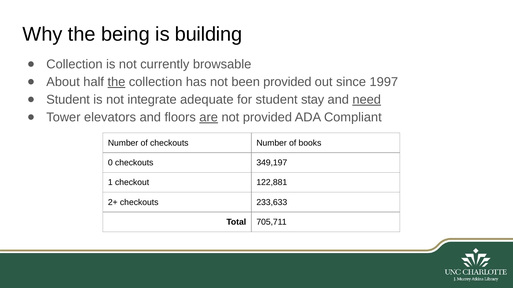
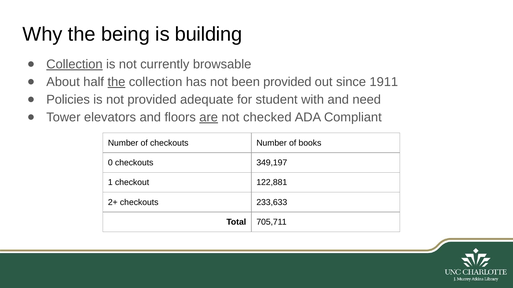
Collection at (74, 64) underline: none -> present
1997: 1997 -> 1911
Student at (68, 100): Student -> Policies
not integrate: integrate -> provided
stay: stay -> with
need underline: present -> none
not provided: provided -> checked
